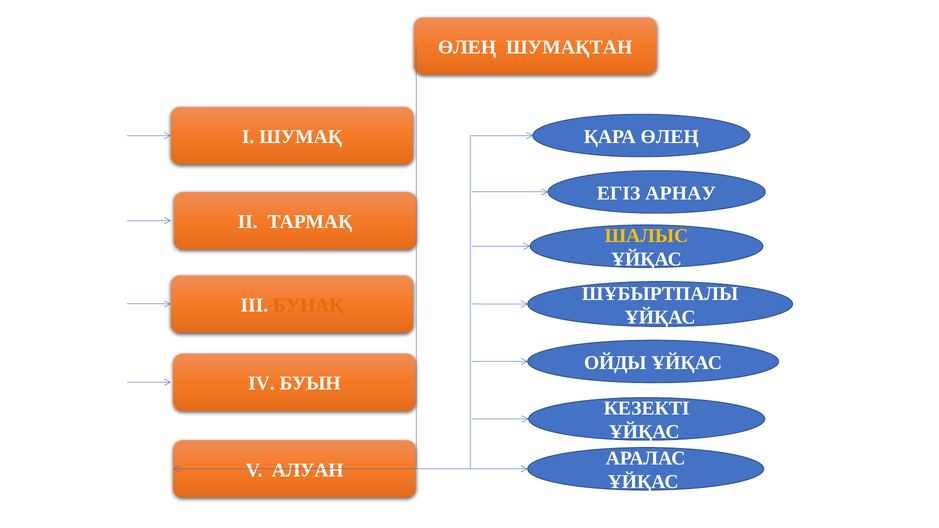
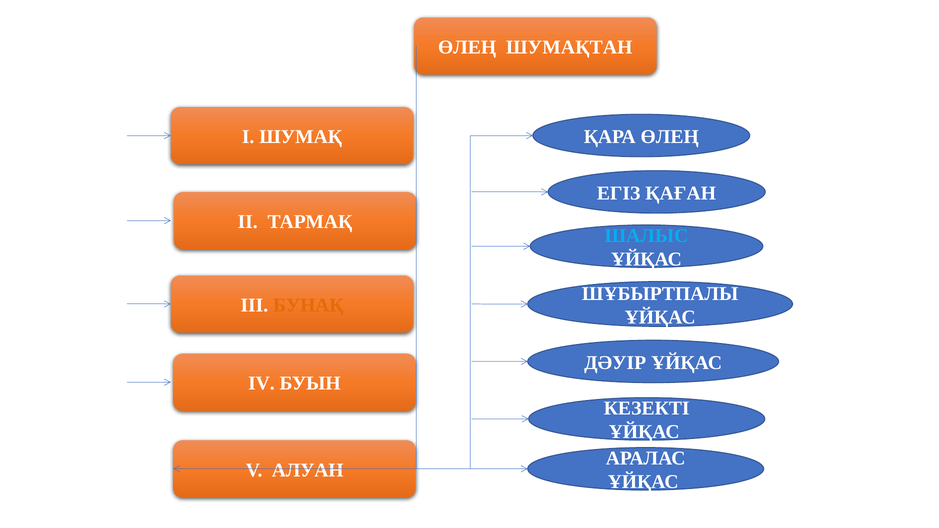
АРНАУ: АРНАУ -> ҚАҒАН
ШАЛЫС colour: yellow -> light blue
ОЙДЫ: ОЙДЫ -> ДӘУІР
